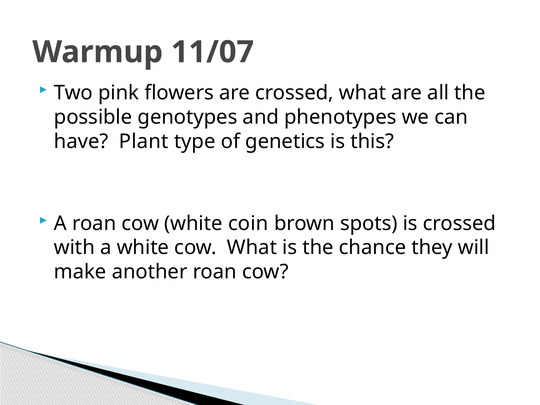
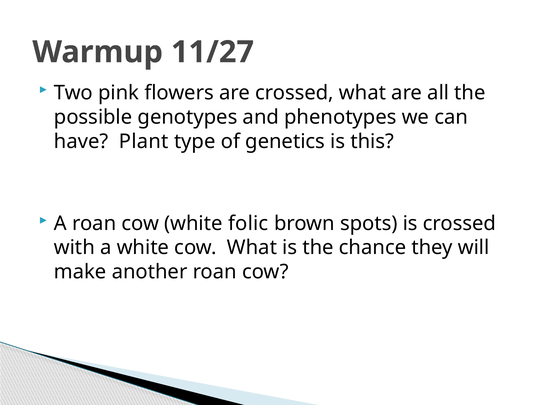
11/07: 11/07 -> 11/27
coin: coin -> folic
